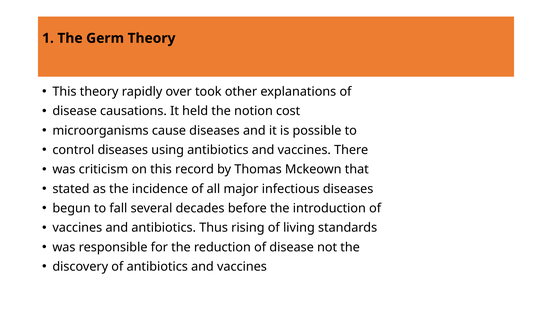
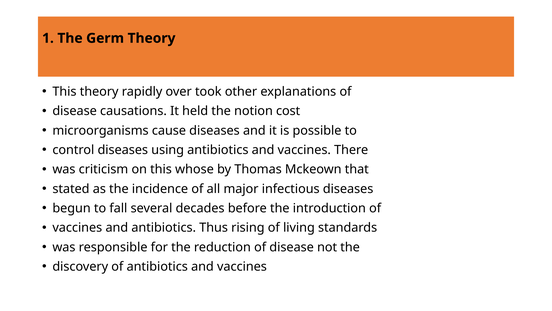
record: record -> whose
